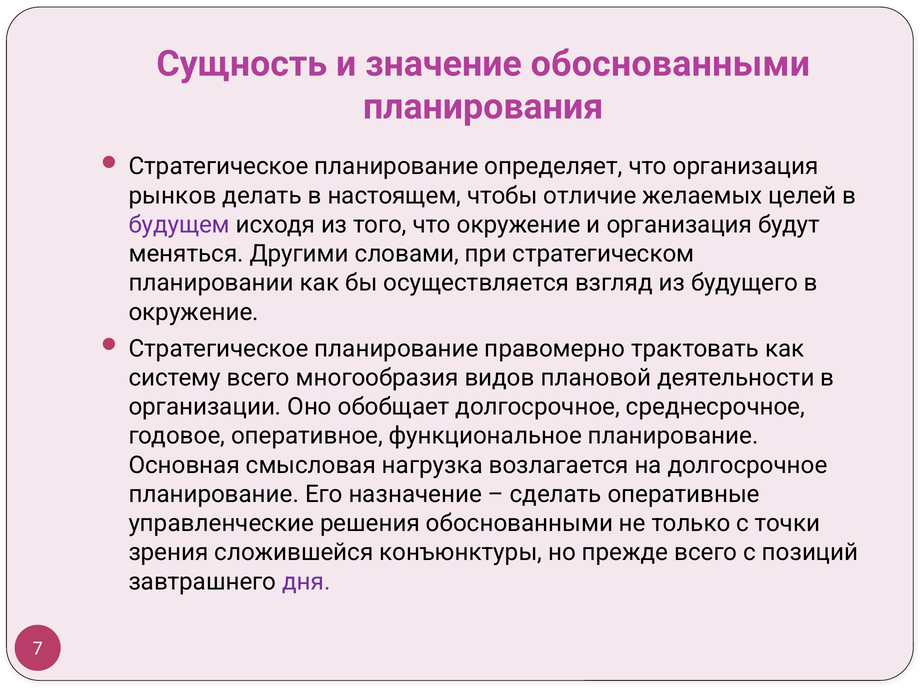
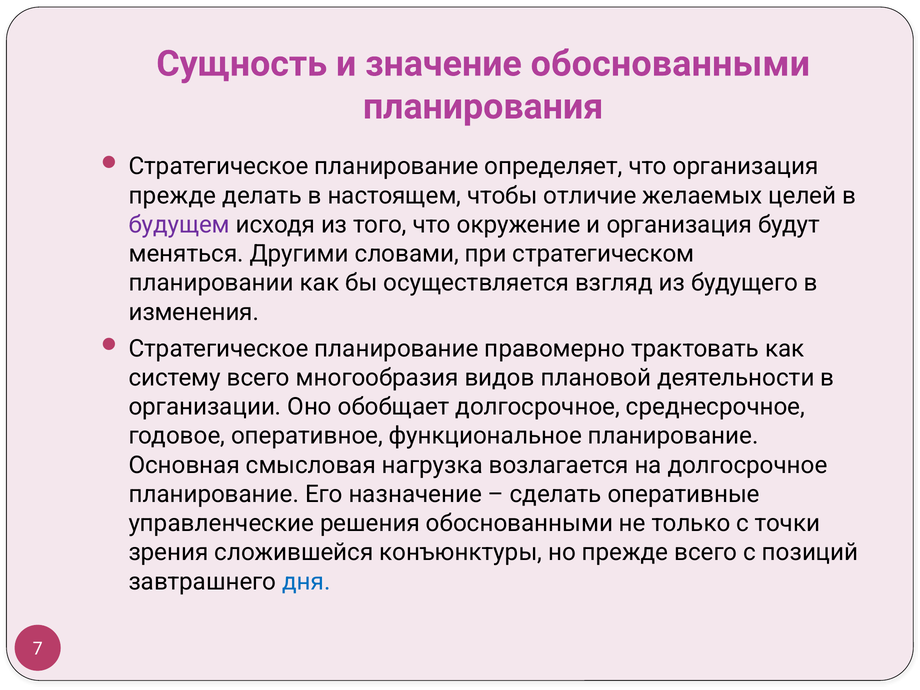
рынков at (173, 196): рынков -> прежде
окружение at (194, 312): окружение -> изменения
дня colour: purple -> blue
